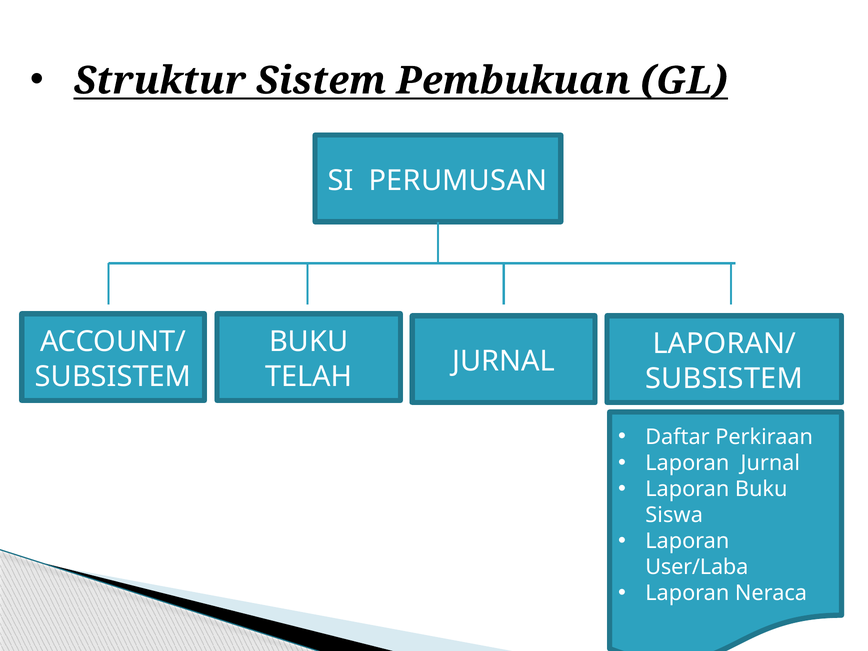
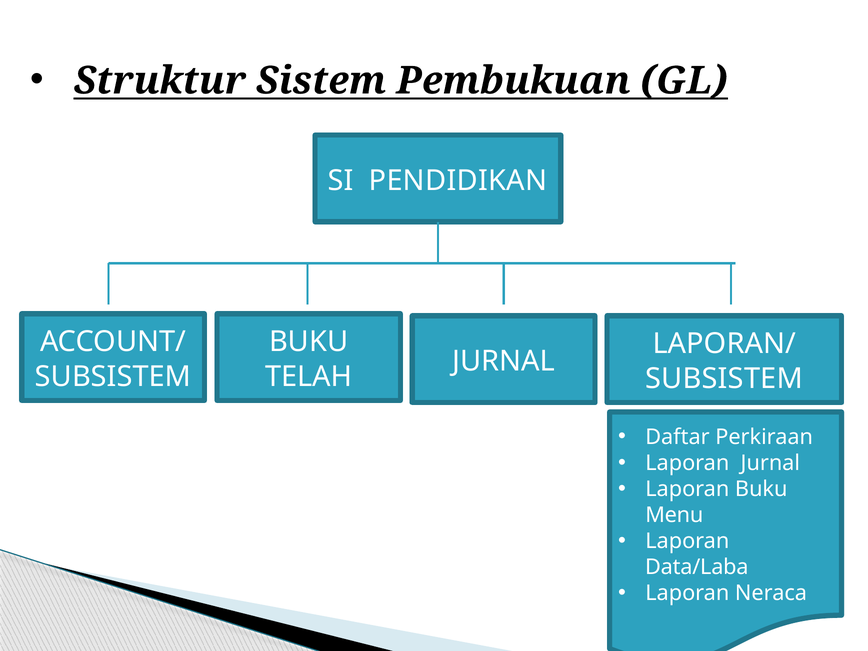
PERUMUSAN: PERUMUSAN -> PENDIDIKAN
Siswa: Siswa -> Menu
User/Laba: User/Laba -> Data/Laba
